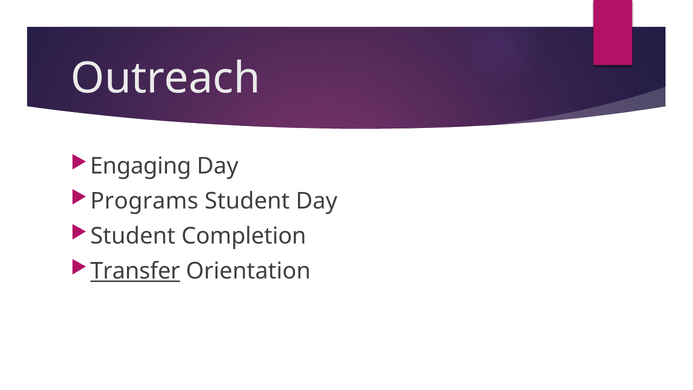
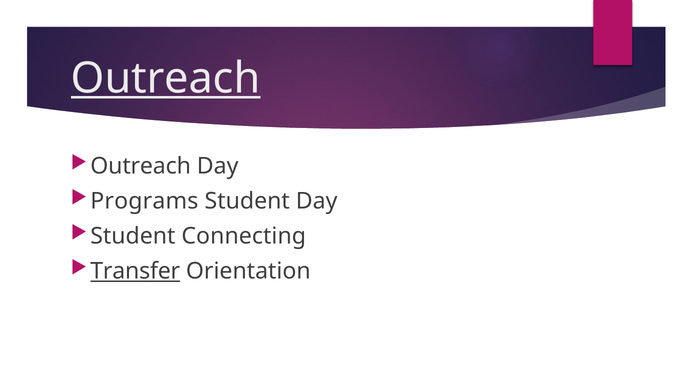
Outreach at (166, 78) underline: none -> present
Engaging at (141, 166): Engaging -> Outreach
Completion: Completion -> Connecting
